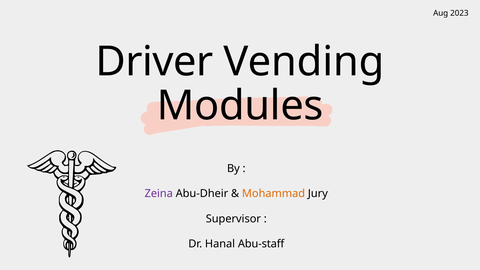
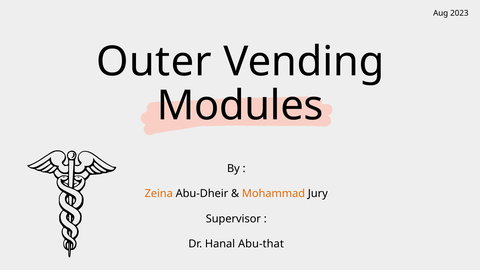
Driver: Driver -> Outer
Zeina colour: purple -> orange
Abu-staff: Abu-staff -> Abu-that
